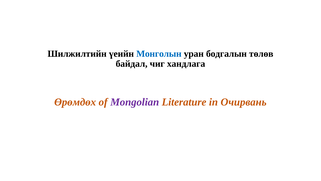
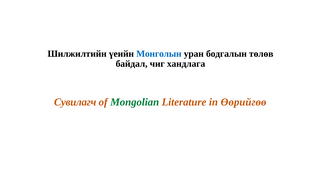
Өрөмдөх: Өрөмдөх -> Сувилагч
Mongolian colour: purple -> green
Очирвань: Очирвань -> Өөрийгөө
